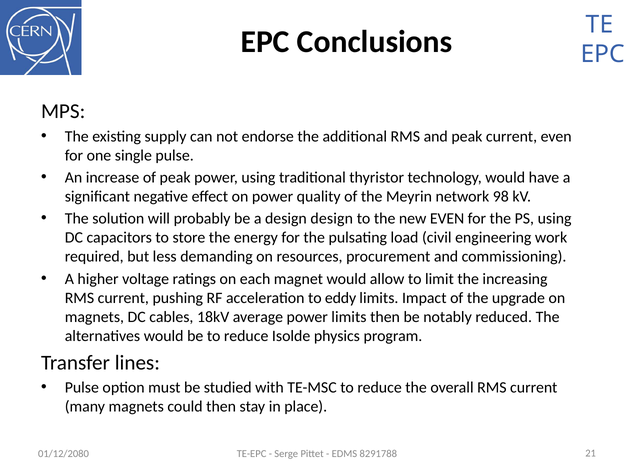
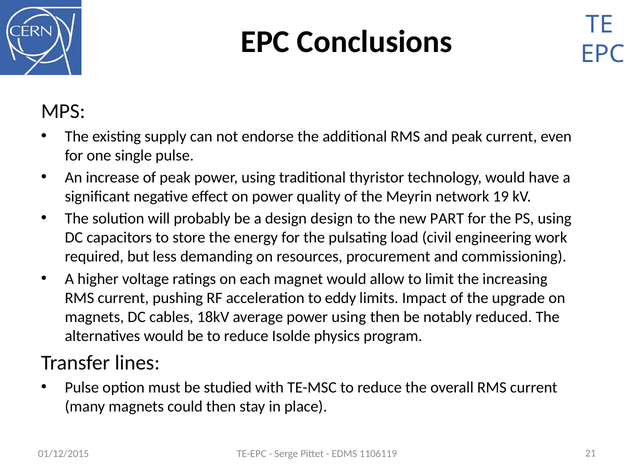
98: 98 -> 19
new EVEN: EVEN -> PART
average power limits: limits -> using
01/12/2080: 01/12/2080 -> 01/12/2015
8291788: 8291788 -> 1106119
